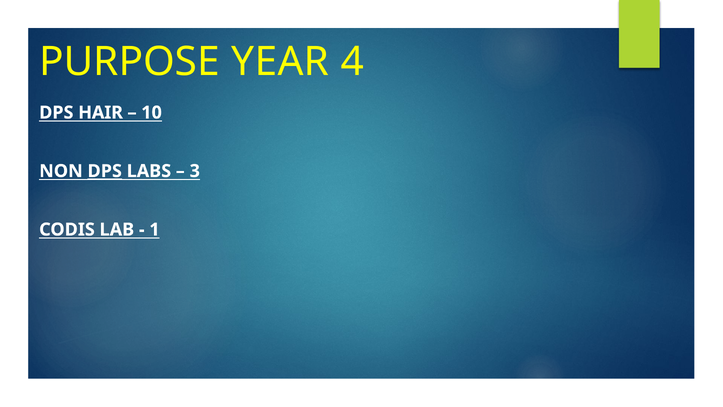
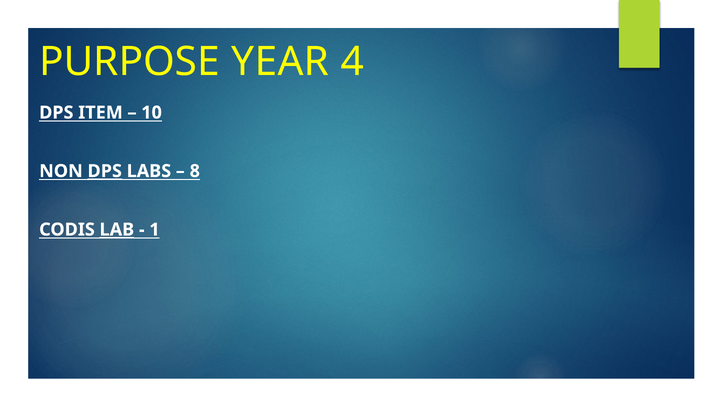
HAIR: HAIR -> ITEM
3: 3 -> 8
LAB underline: none -> present
